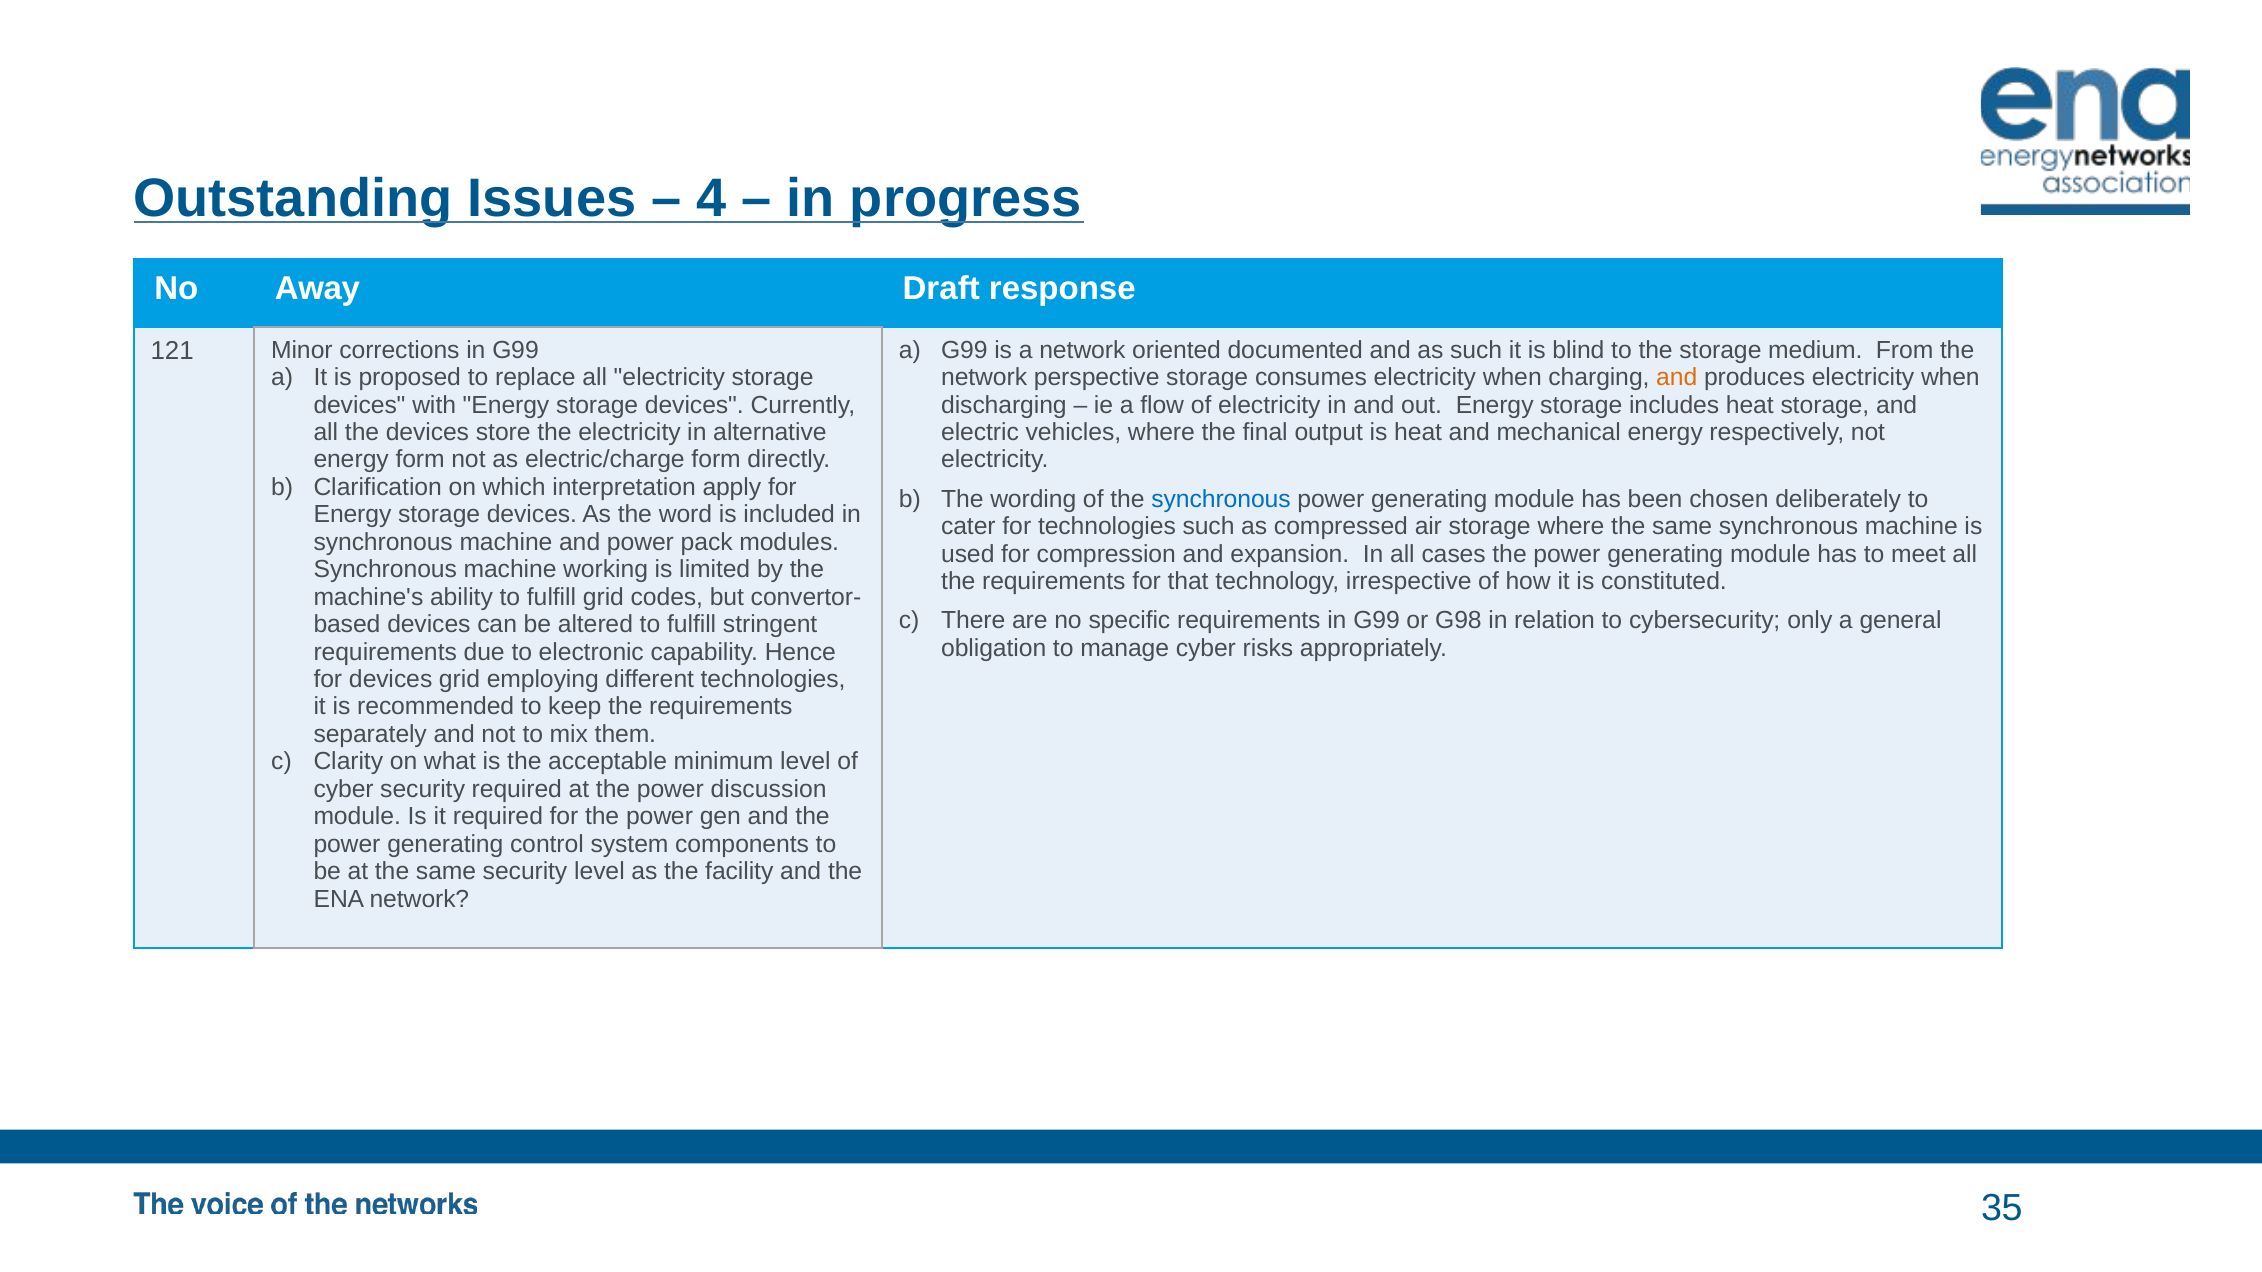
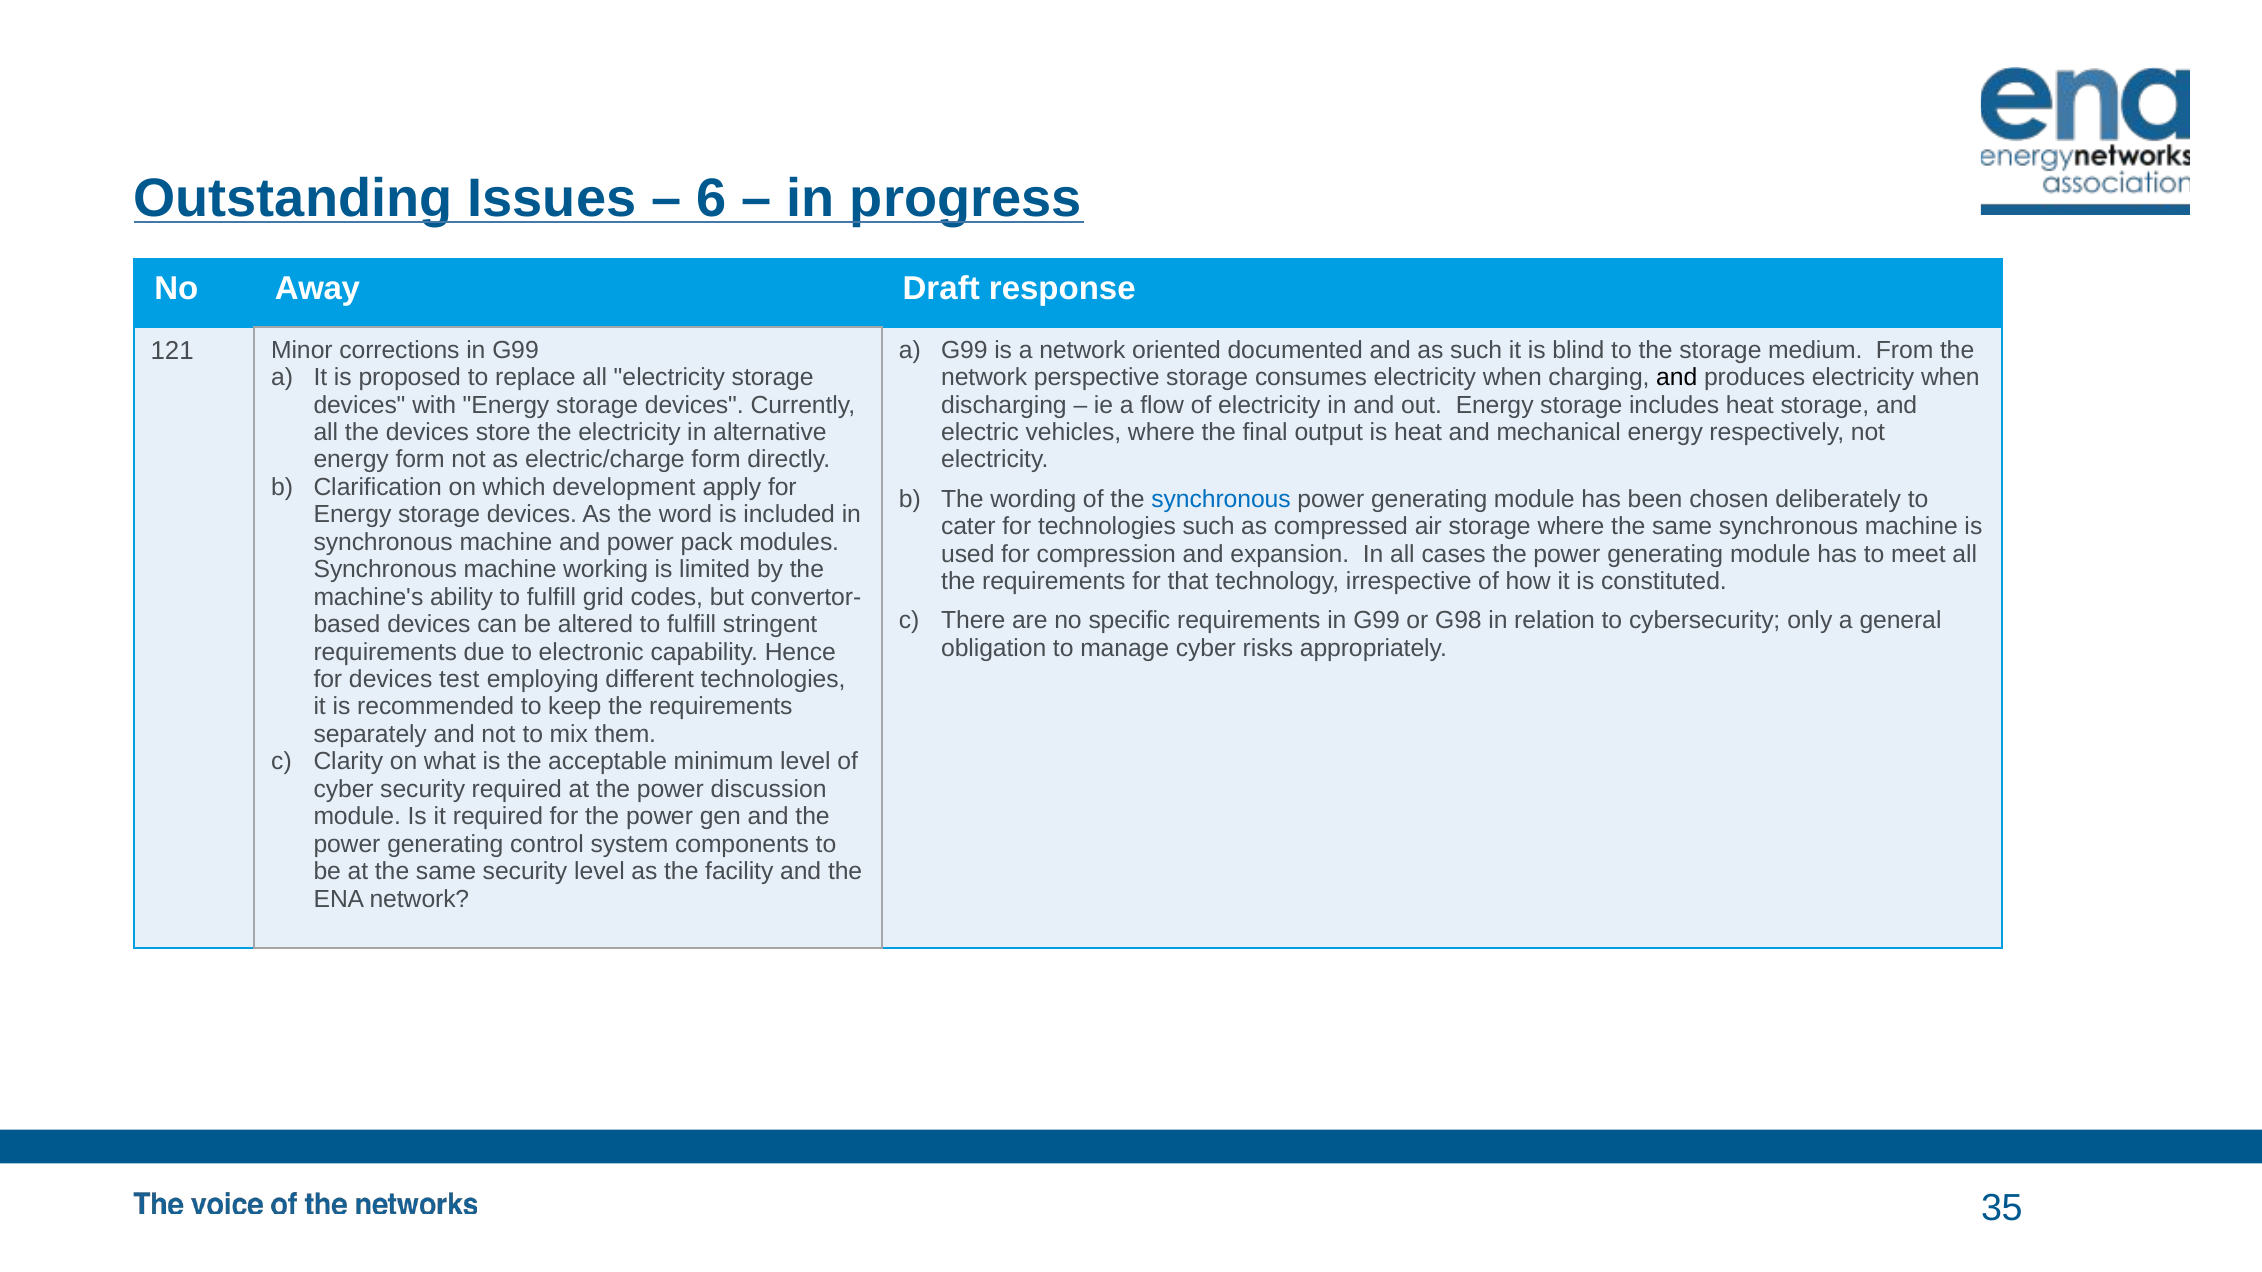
4: 4 -> 6
and at (1677, 378) colour: orange -> black
interpretation: interpretation -> development
devices grid: grid -> test
